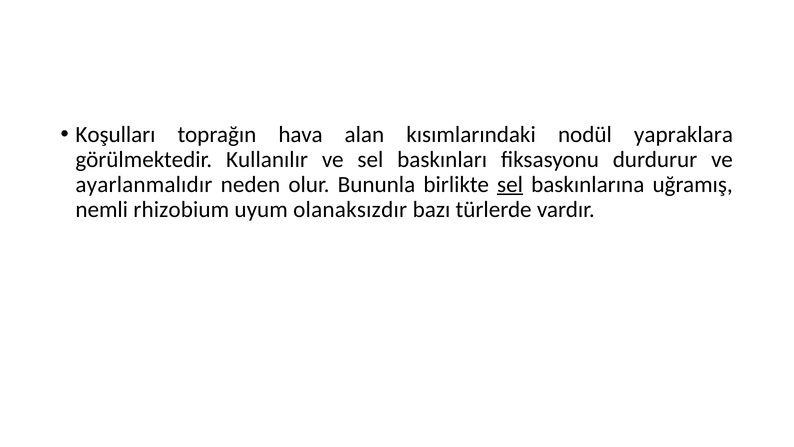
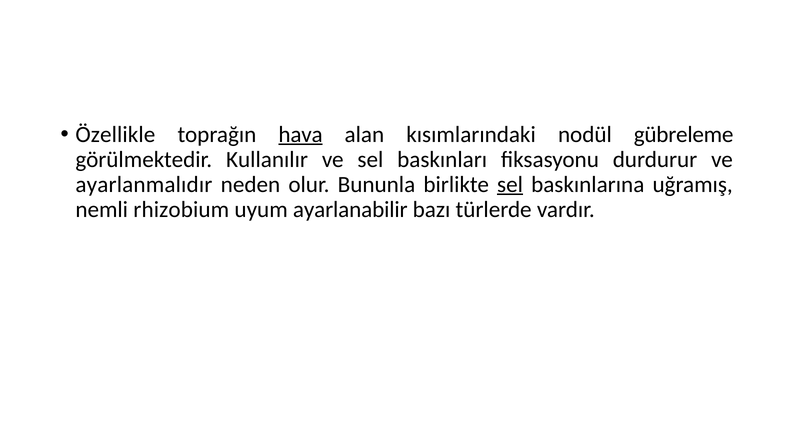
Koşulları: Koşulları -> Özellikle
hava underline: none -> present
yapraklara: yapraklara -> gübreleme
olanaksızdır: olanaksızdır -> ayarlanabilir
